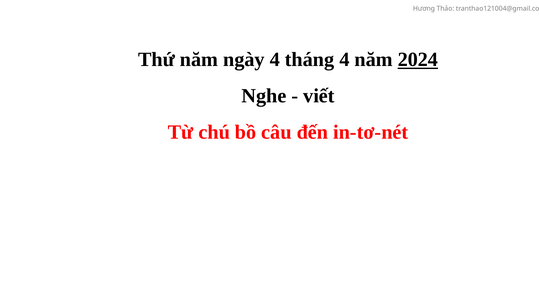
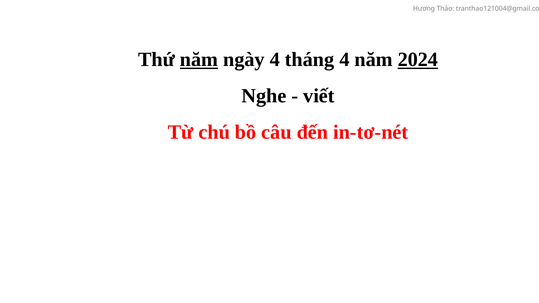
năm at (199, 60) underline: none -> present
